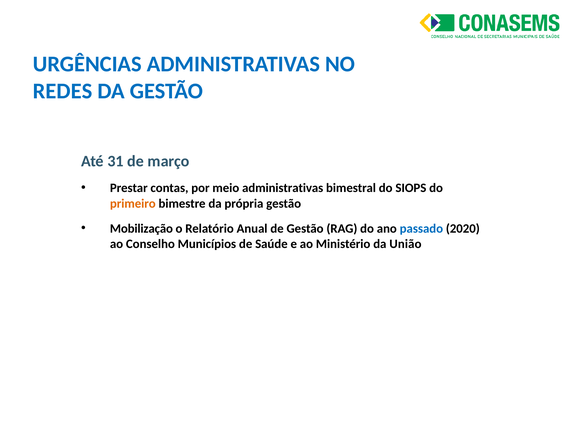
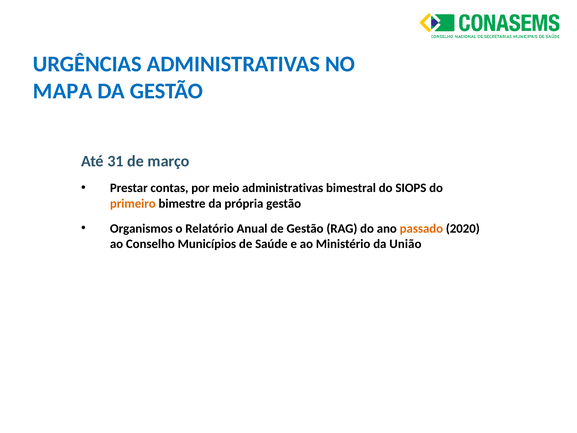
REDES: REDES -> MAPA
Mobilização: Mobilização -> Organismos
passado colour: blue -> orange
